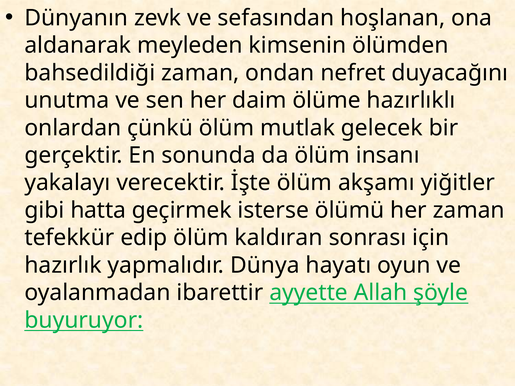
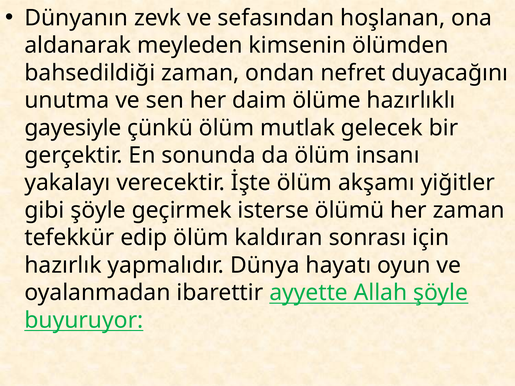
onlardan: onlardan -> gayesiyle
gibi hatta: hatta -> şöyle
